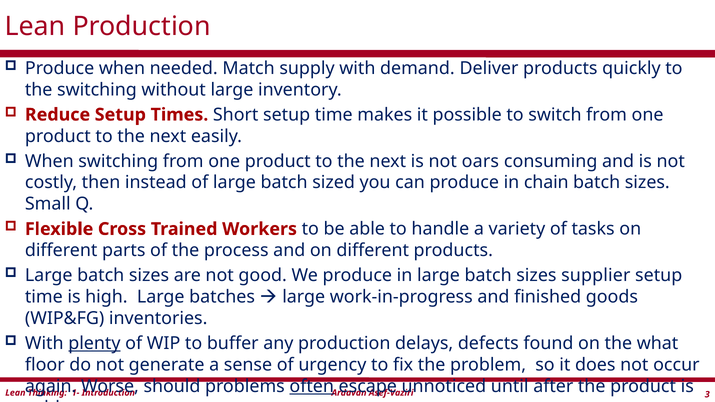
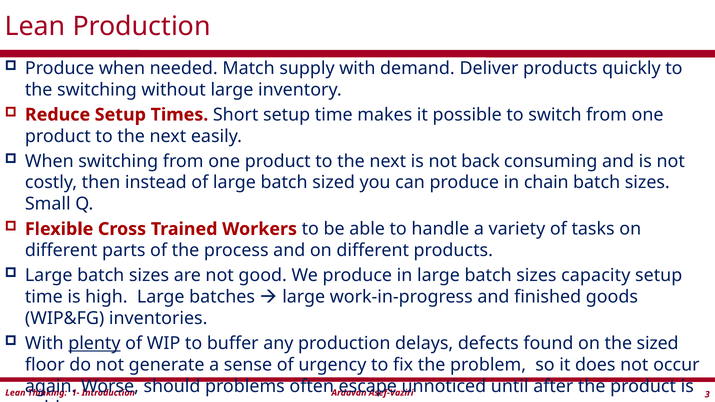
oars: oars -> back
supplier: supplier -> capacity
the what: what -> sized
often underline: present -> none
